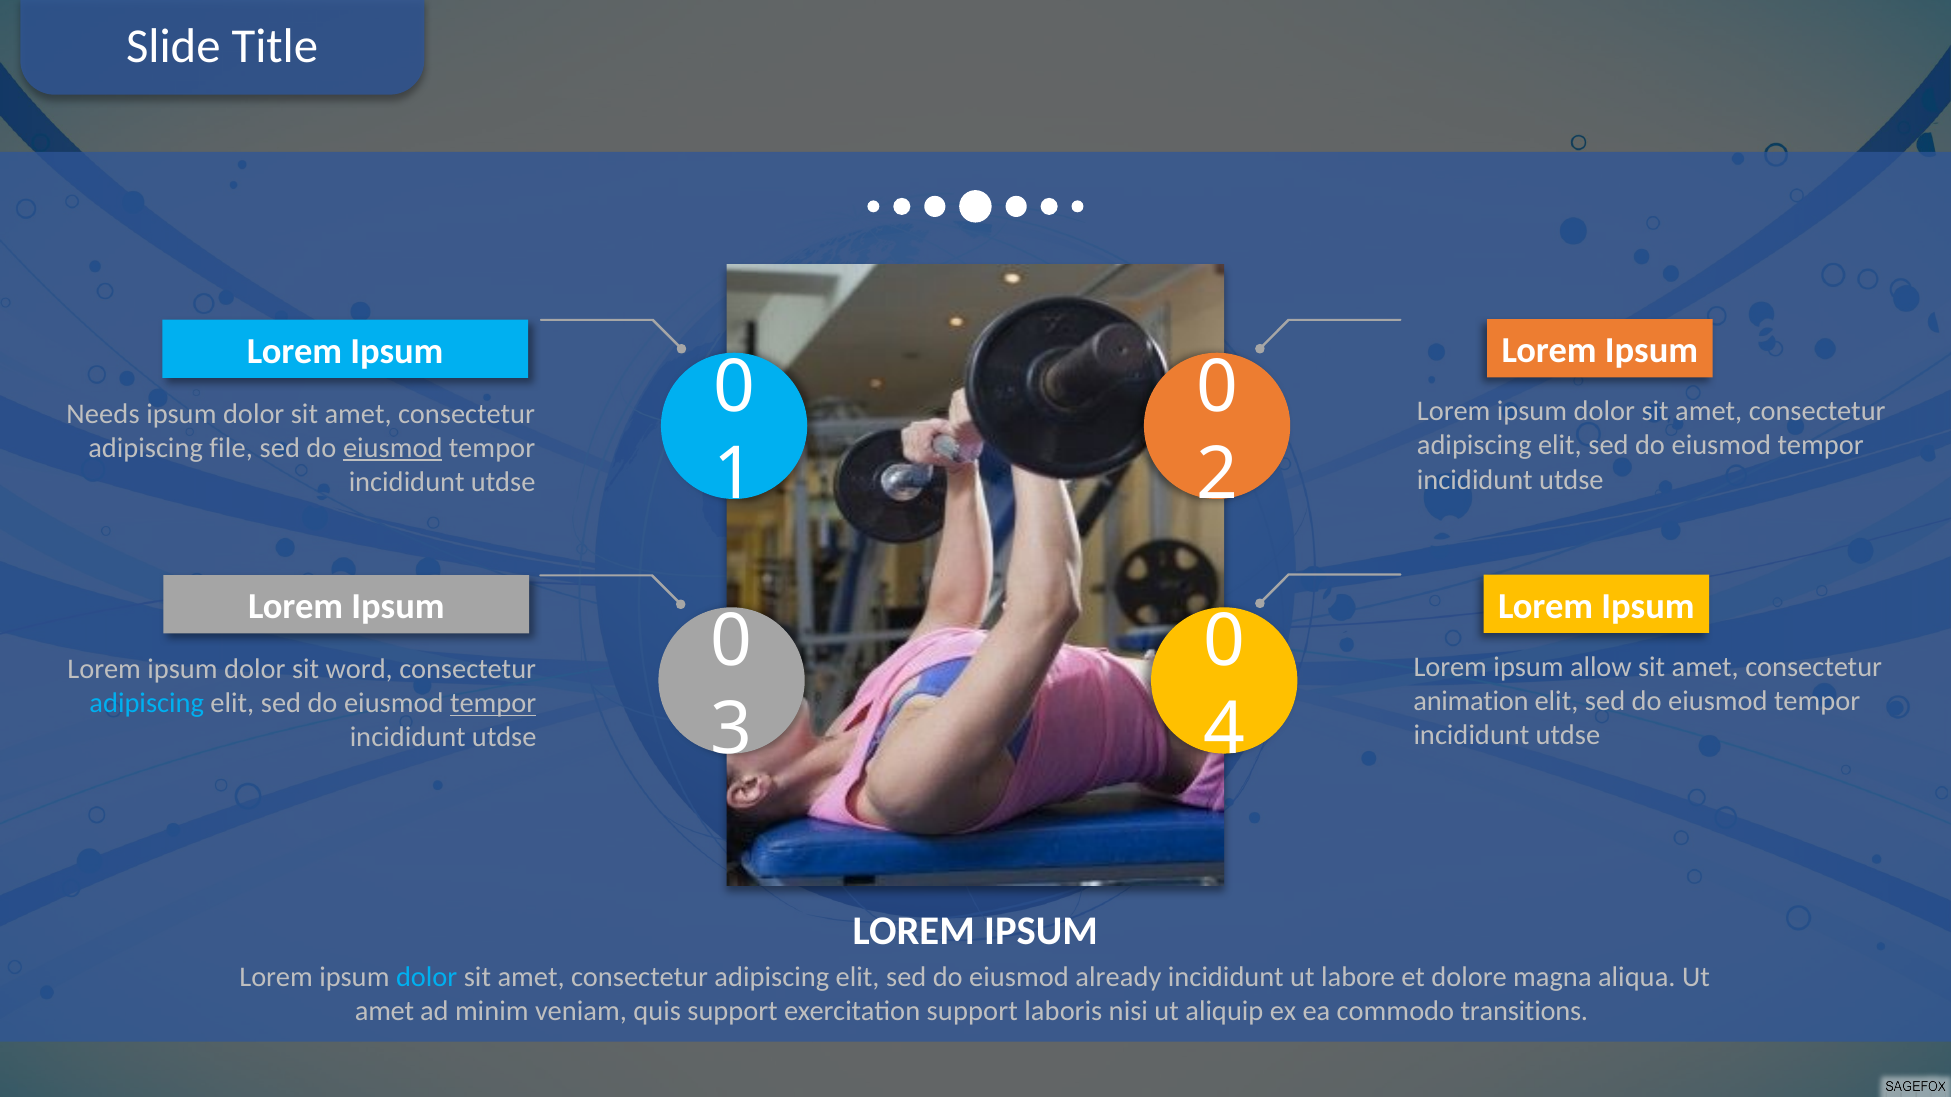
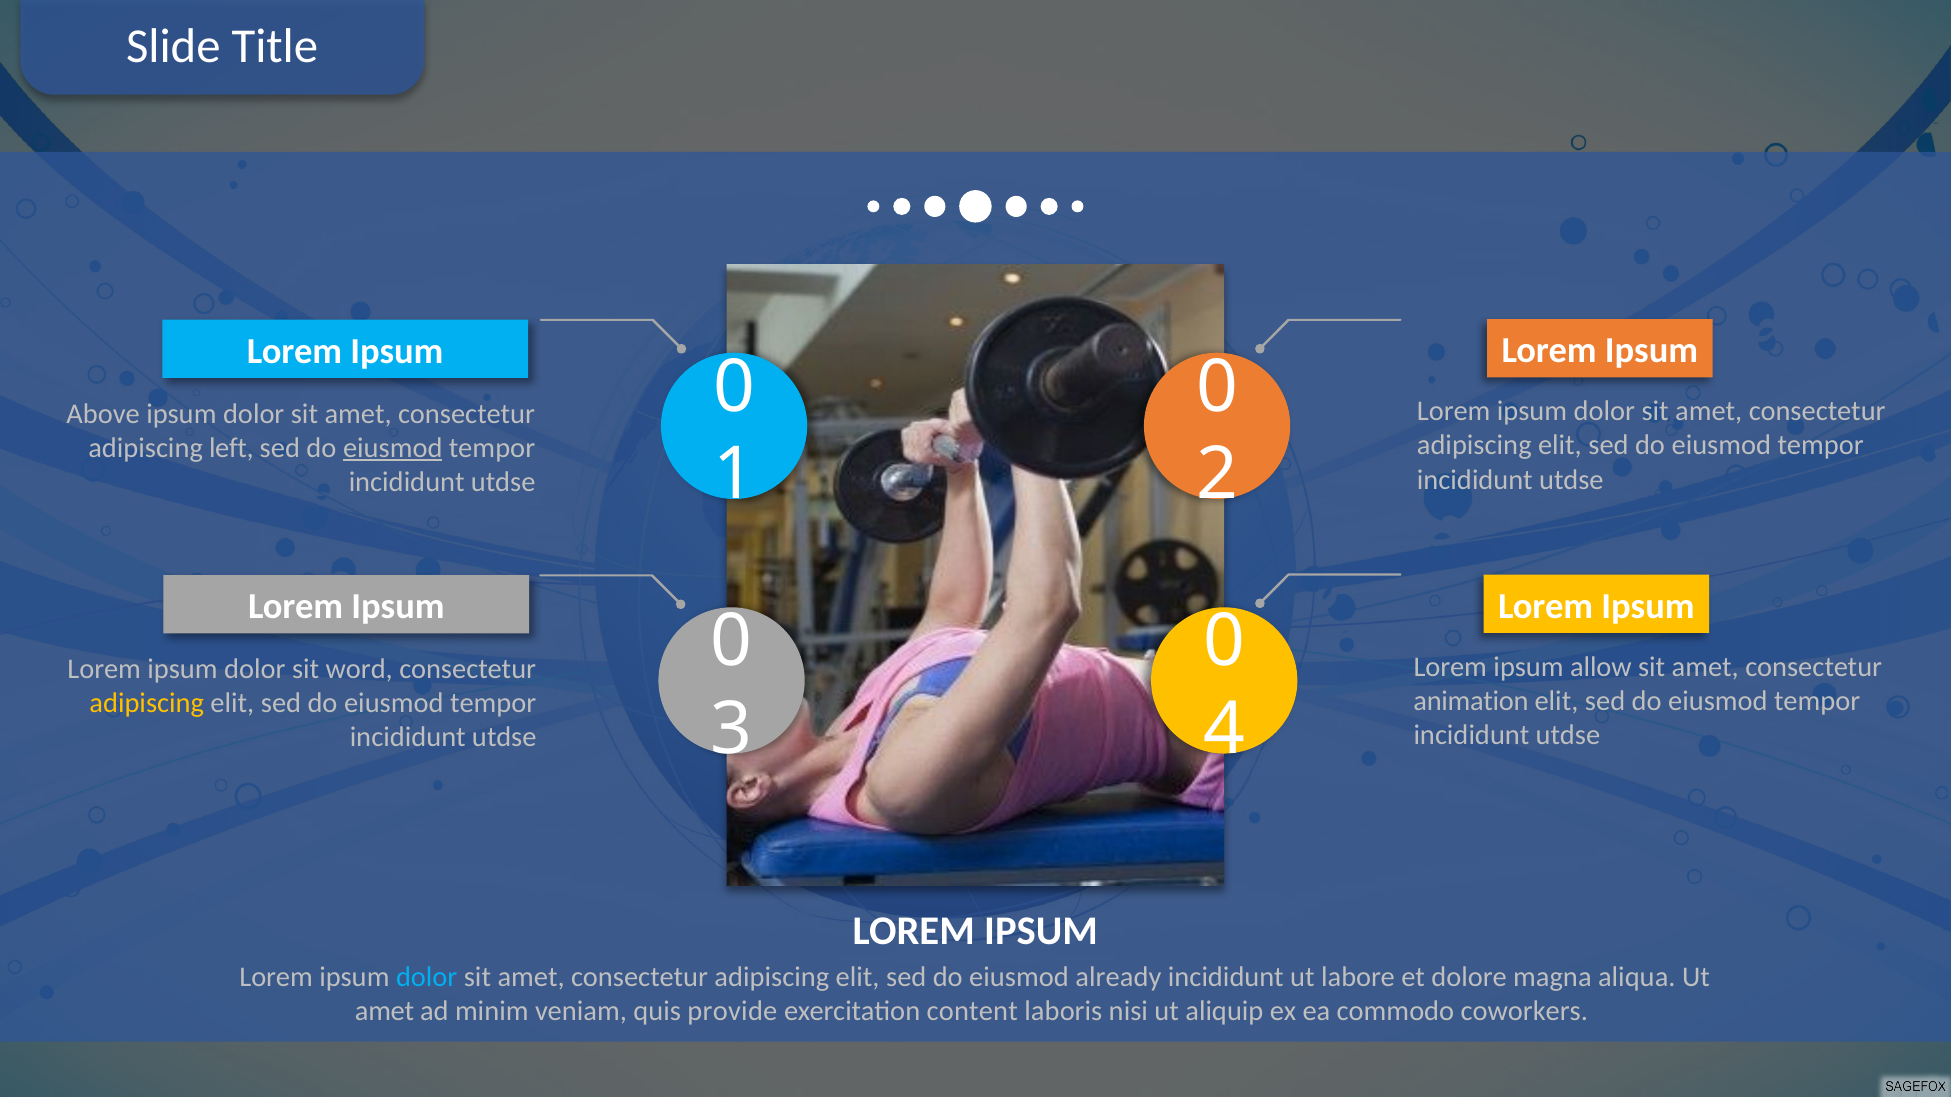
Needs: Needs -> Above
file: file -> left
adipiscing at (147, 704) colour: light blue -> yellow
tempor at (493, 704) underline: present -> none
quis support: support -> provide
exercitation support: support -> content
transitions: transitions -> coworkers
